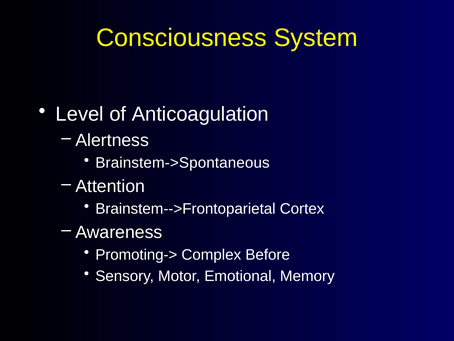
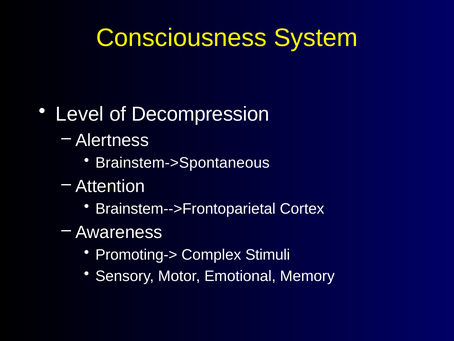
Anticoagulation: Anticoagulation -> Decompression
Before: Before -> Stimuli
